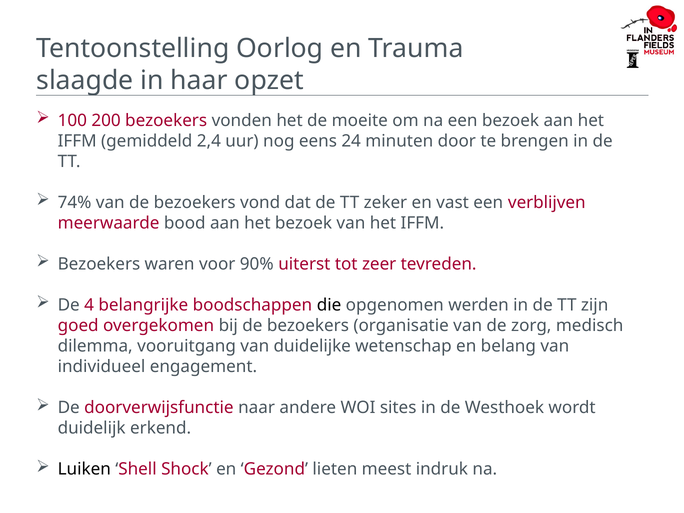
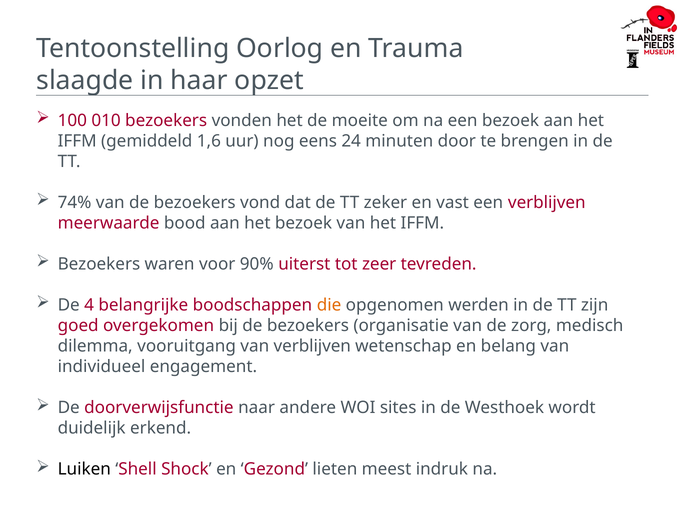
200: 200 -> 010
2,4: 2,4 -> 1,6
die colour: black -> orange
van duidelijke: duidelijke -> verblijven
